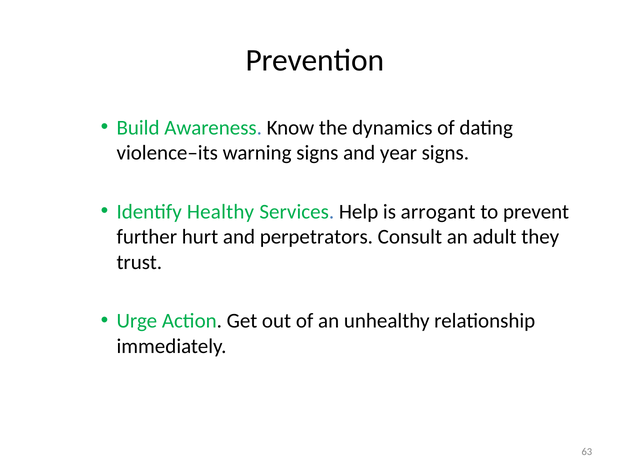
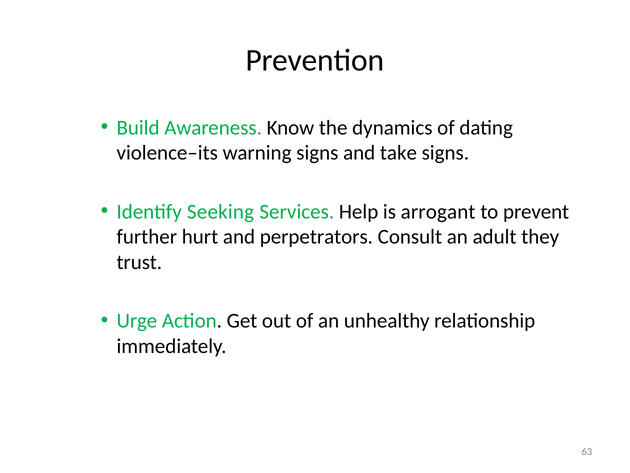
year: year -> take
Healthy: Healthy -> Seeking
